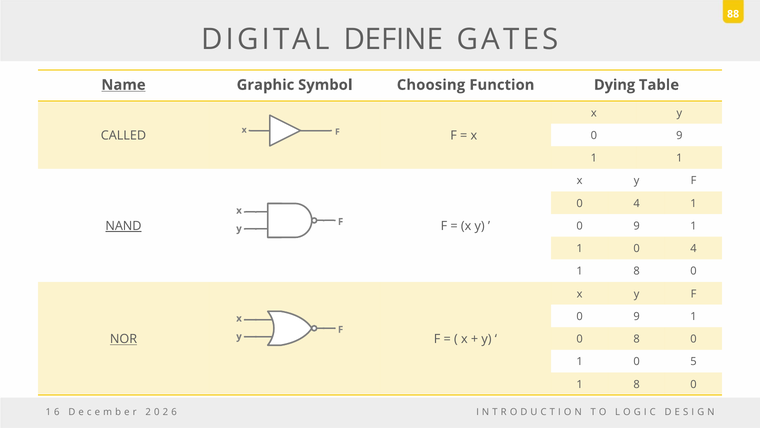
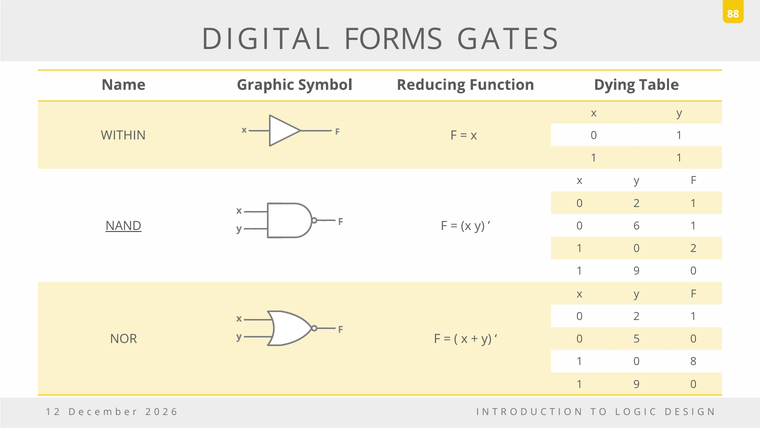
DEFINE: DEFINE -> FORMS
Name underline: present -> none
Choosing: Choosing -> Reducing
CALLED: CALLED -> WITHIN
9 at (679, 135): 9 -> 1
4 at (637, 203): 4 -> 2
9 at (637, 226): 9 -> 6
1 0 4: 4 -> 2
8 at (637, 271): 8 -> 9
9 at (637, 316): 9 -> 2
NOR underline: present -> none
0 8: 8 -> 5
5: 5 -> 8
8 at (637, 384): 8 -> 9
1 6: 6 -> 2
